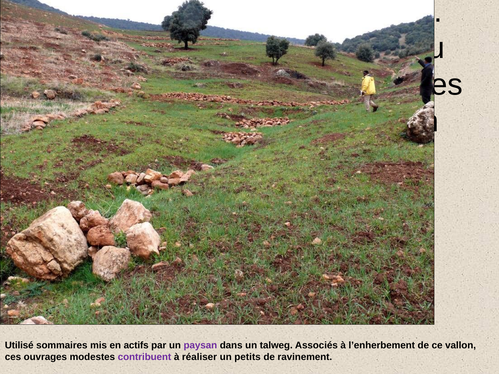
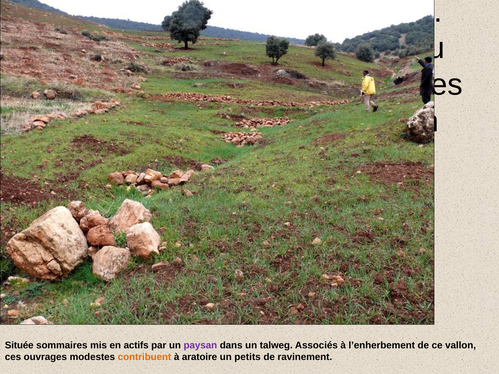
Utilisé: Utilisé -> Située
contribuent colour: purple -> orange
réaliser: réaliser -> aratoire
